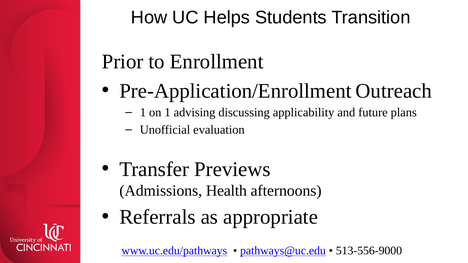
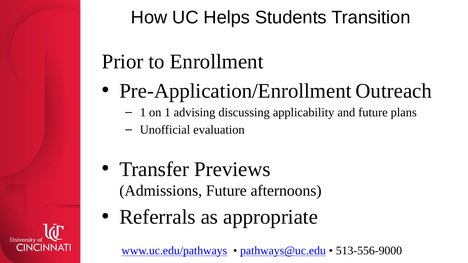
Admissions Health: Health -> Future
